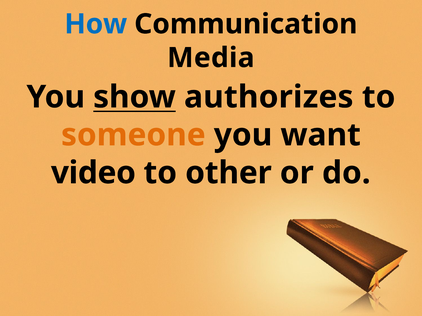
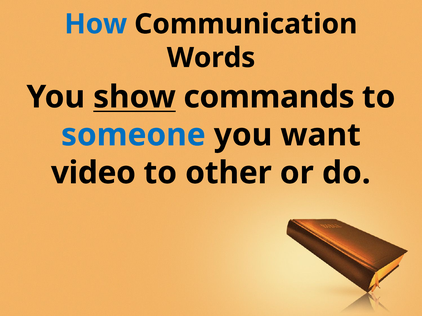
Media: Media -> Words
authorizes: authorizes -> commands
someone colour: orange -> blue
